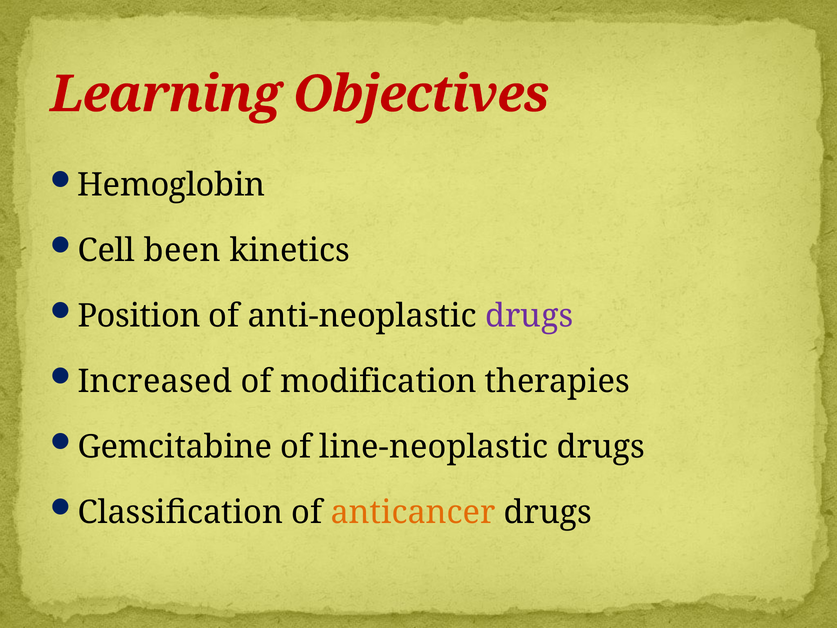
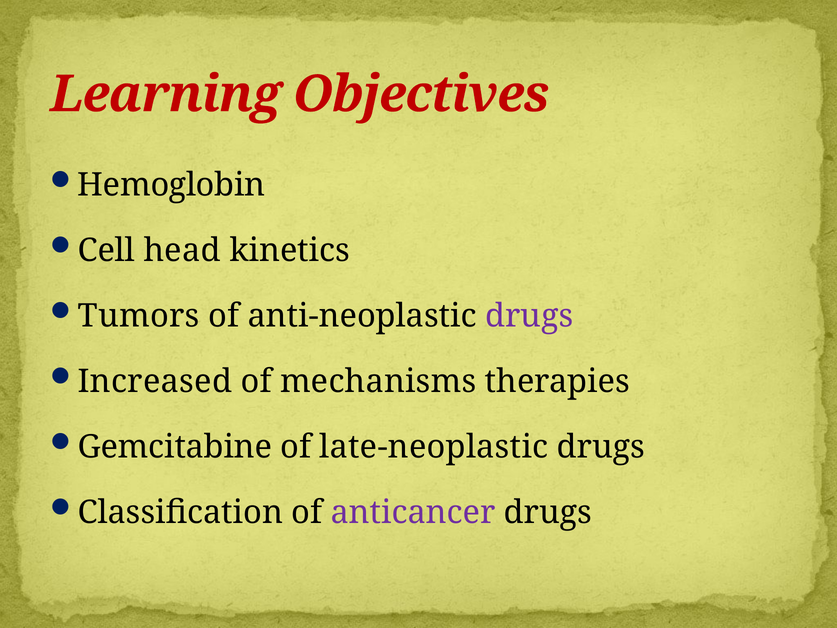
been: been -> head
Position: Position -> Tumors
modification: modification -> mechanisms
line-neoplastic: line-neoplastic -> late-neoplastic
anticancer colour: orange -> purple
